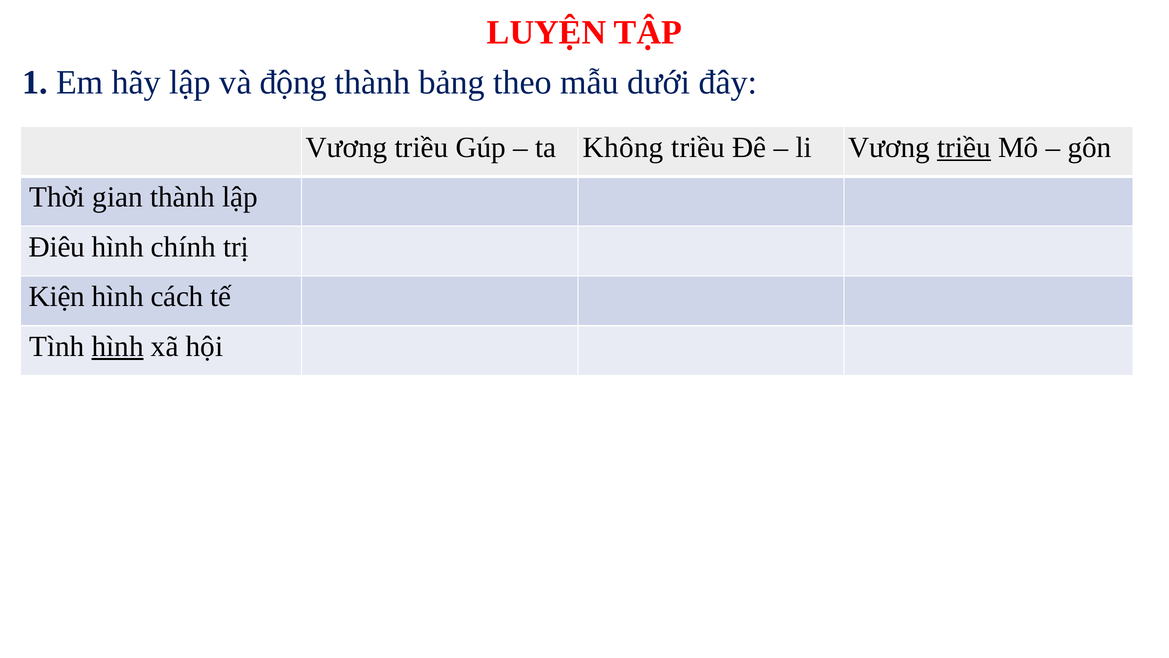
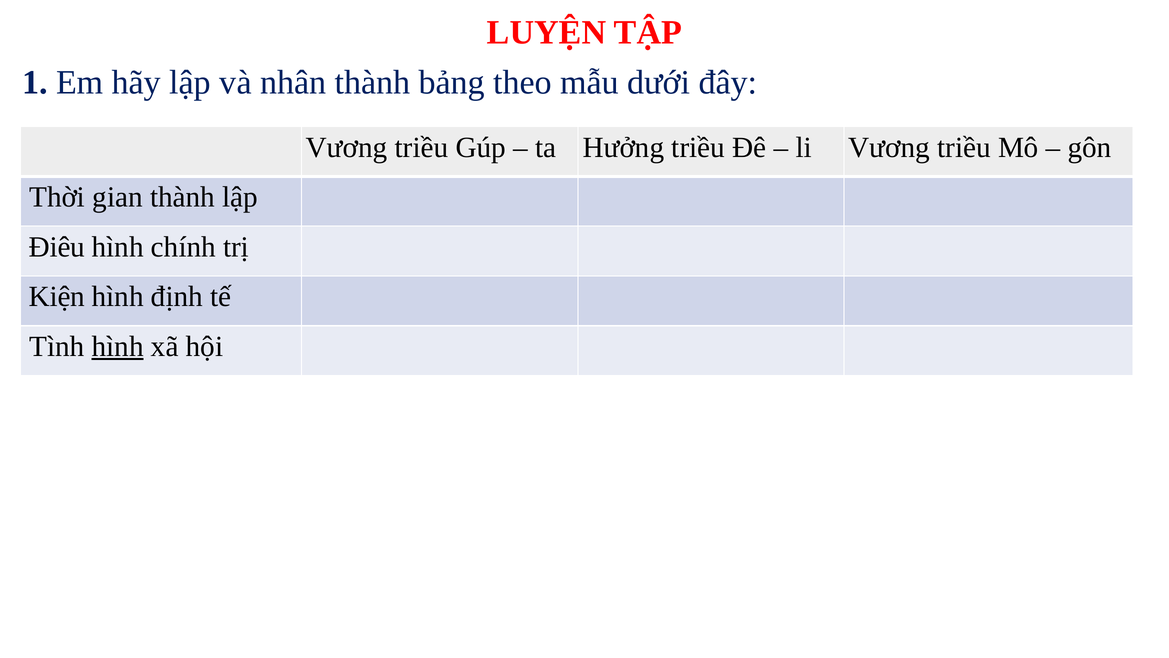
động: động -> nhân
Không: Không -> Hưởng
triều at (964, 148) underline: present -> none
cách: cách -> định
